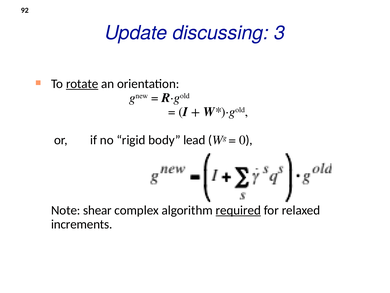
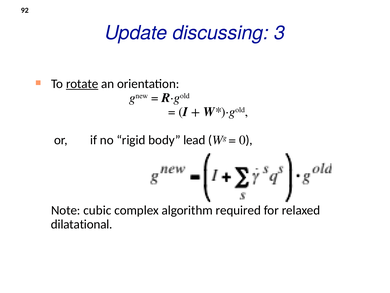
shear: shear -> cubic
required underline: present -> none
increments: increments -> dilatational
